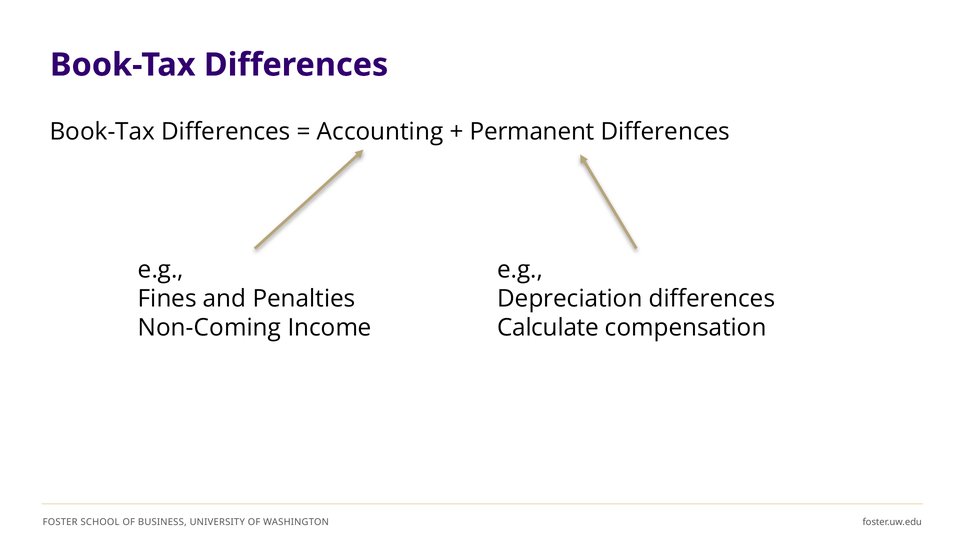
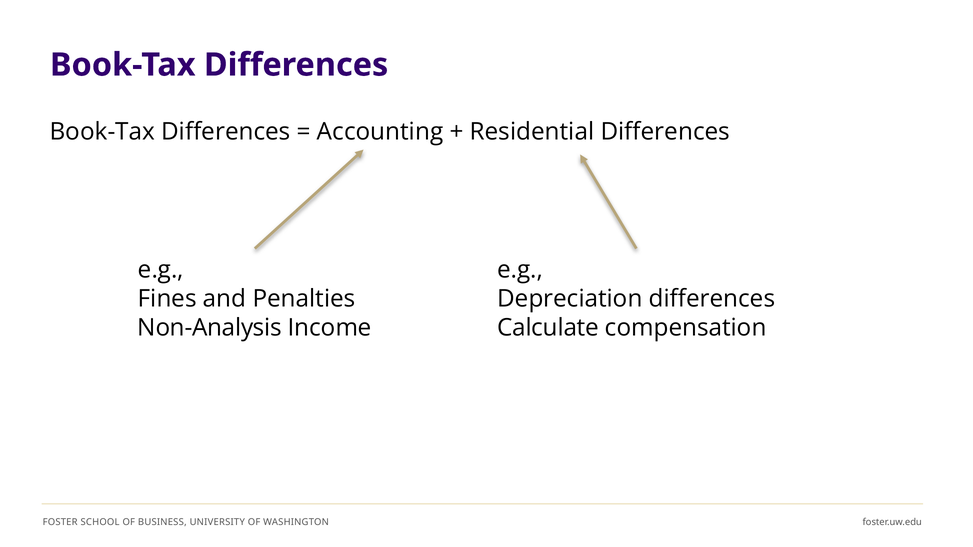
Permanent: Permanent -> Residential
Non-Coming: Non-Coming -> Non-Analysis
